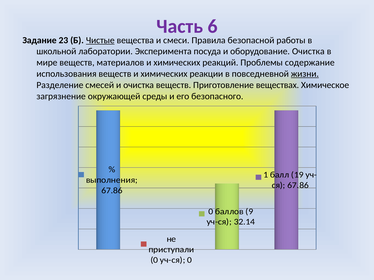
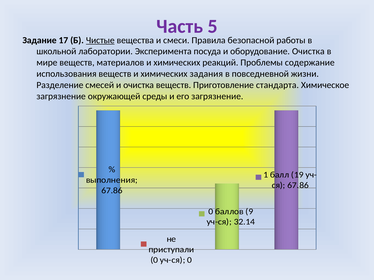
6: 6 -> 5
23: 23 -> 17
реакции: реакции -> задания
жизни underline: present -> none
веществах: веществах -> стандарта
его безопасного: безопасного -> загрязнение
